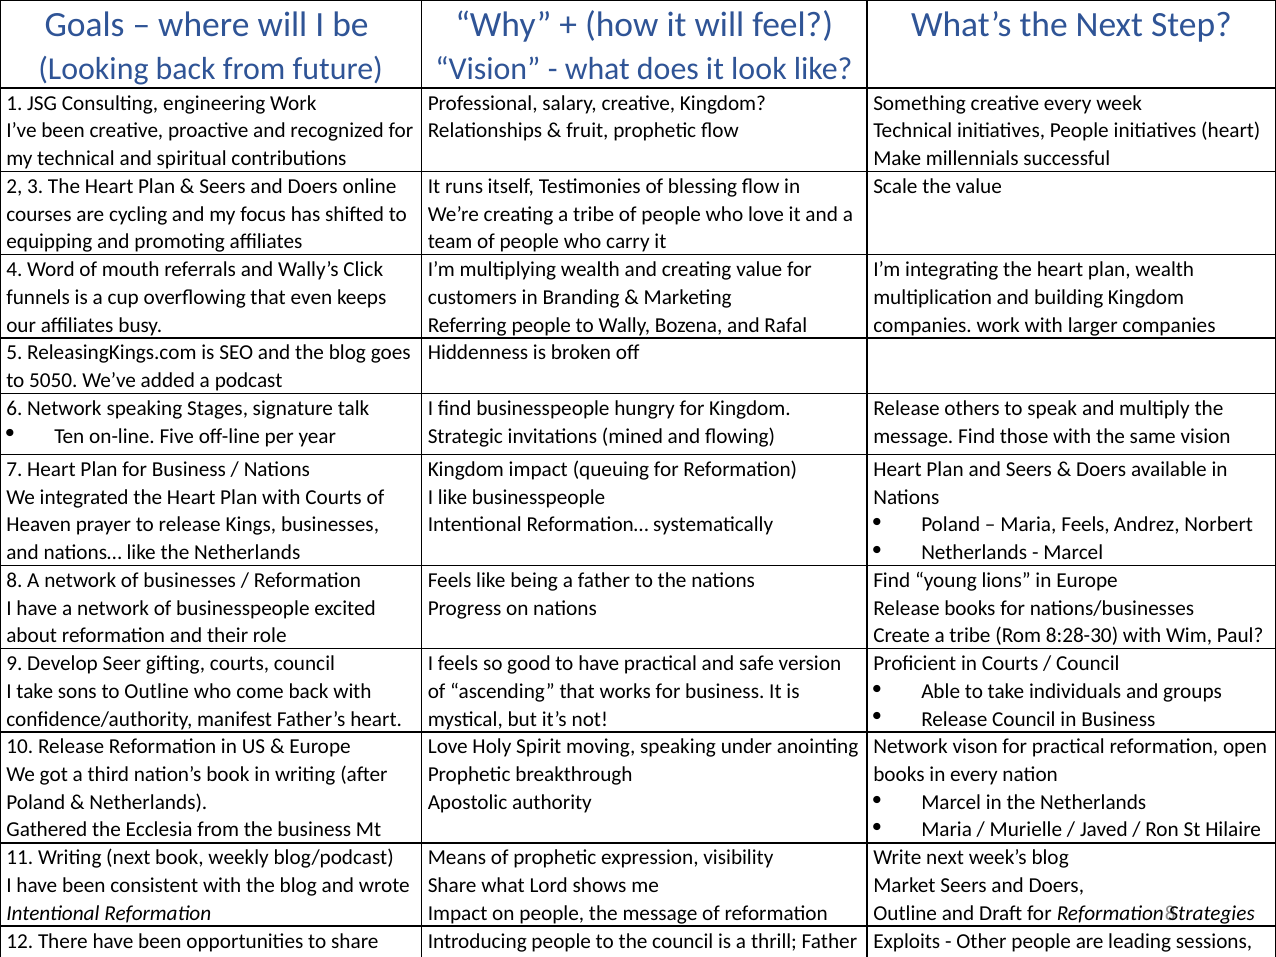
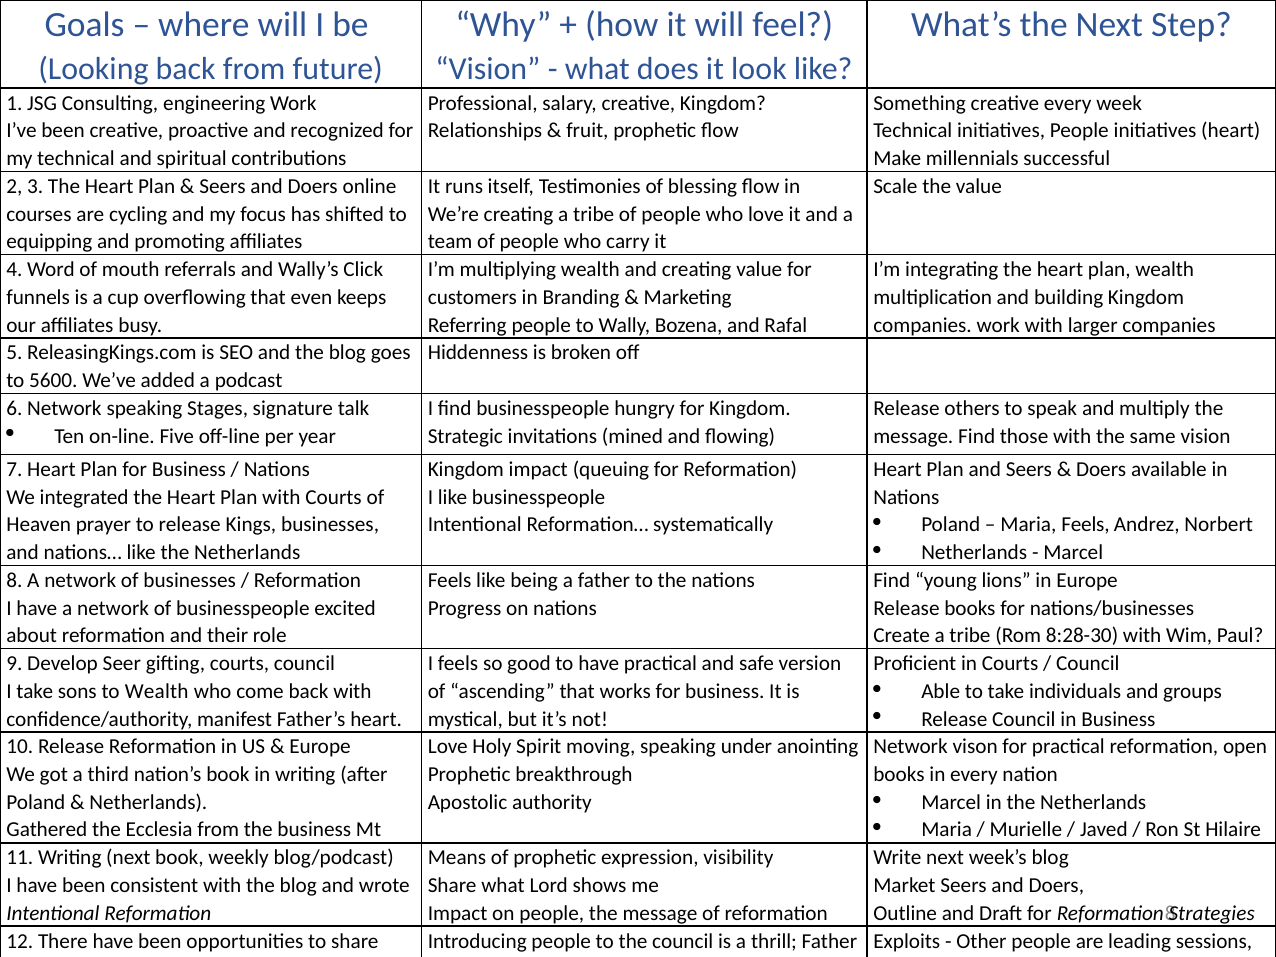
5050: 5050 -> 5600
to Outline: Outline -> Wealth
